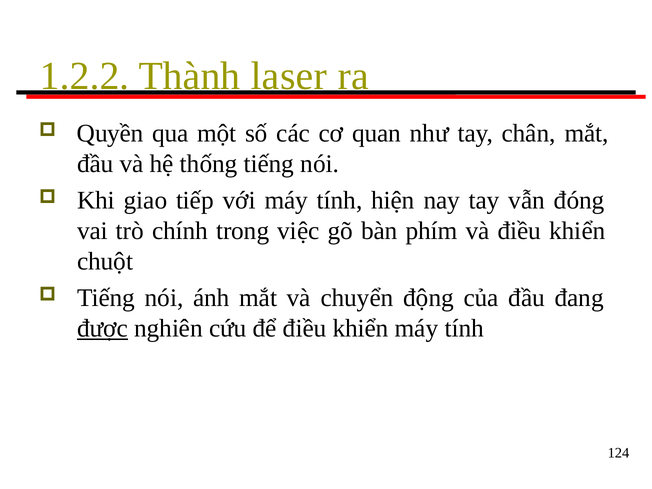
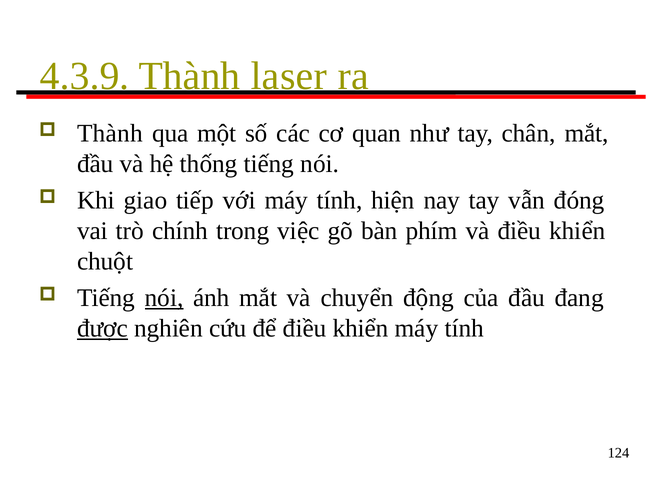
1.2.2: 1.2.2 -> 4.3.9
Quyền at (110, 133): Quyền -> Thành
nói at (164, 298) underline: none -> present
